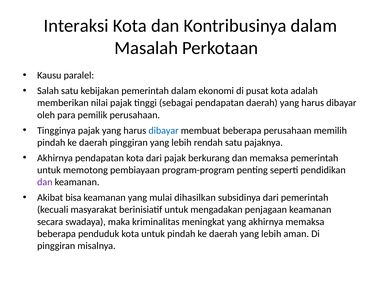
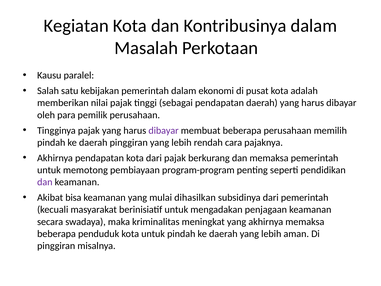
Interaksi: Interaksi -> Kegiatan
dibayar at (164, 130) colour: blue -> purple
rendah satu: satu -> cara
